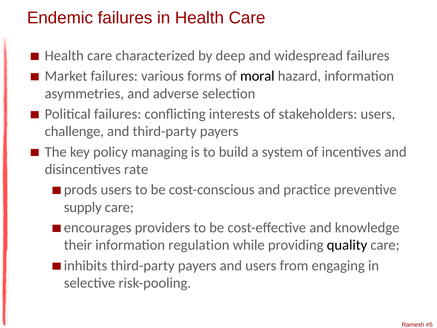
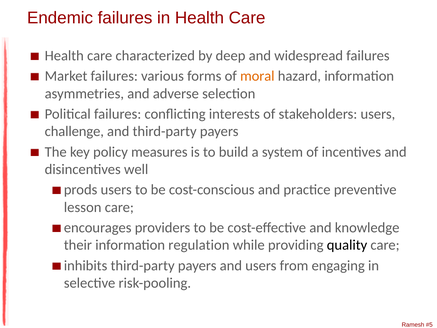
moral colour: black -> orange
managing: managing -> measures
rate: rate -> well
supply: supply -> lesson
